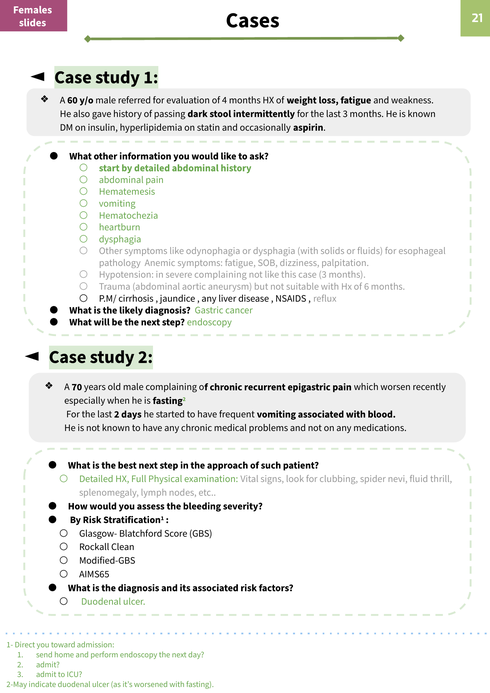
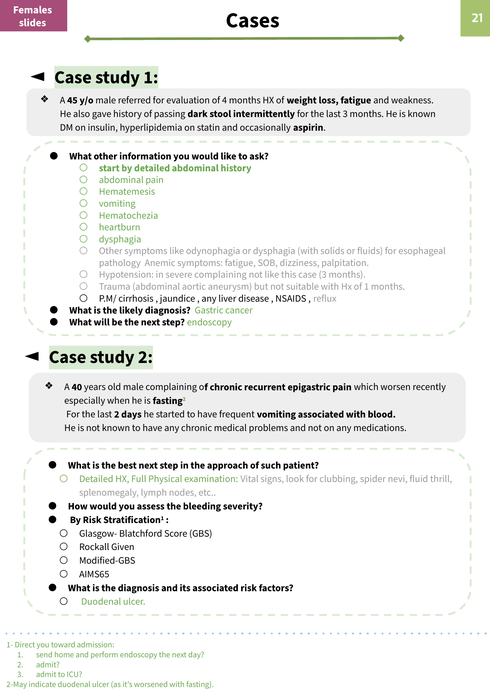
60: 60 -> 45
of 6: 6 -> 1
70: 70 -> 40
Clean: Clean -> Given
